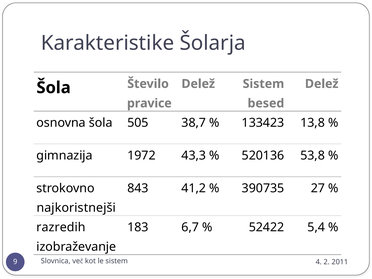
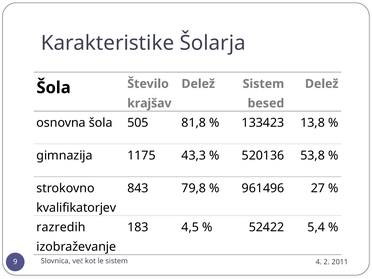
pravice: pravice -> krajšav
38,7: 38,7 -> 81,8
1972: 1972 -> 1175
41,2: 41,2 -> 79,8
390735: 390735 -> 961496
najkoristnejši: najkoristnejši -> kvalifikatorjev
6,7: 6,7 -> 4,5
